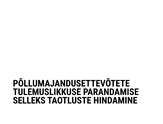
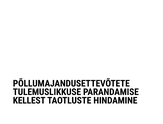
SELLEKS: SELLEKS -> KELLEST
